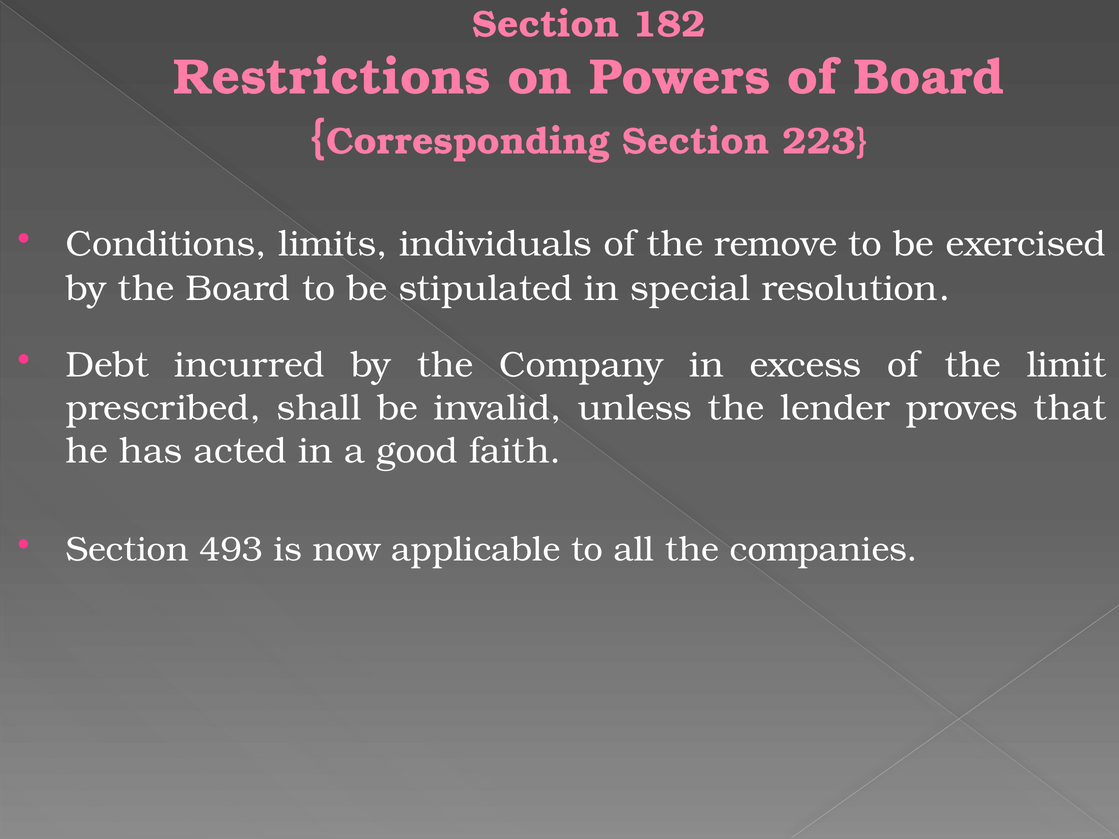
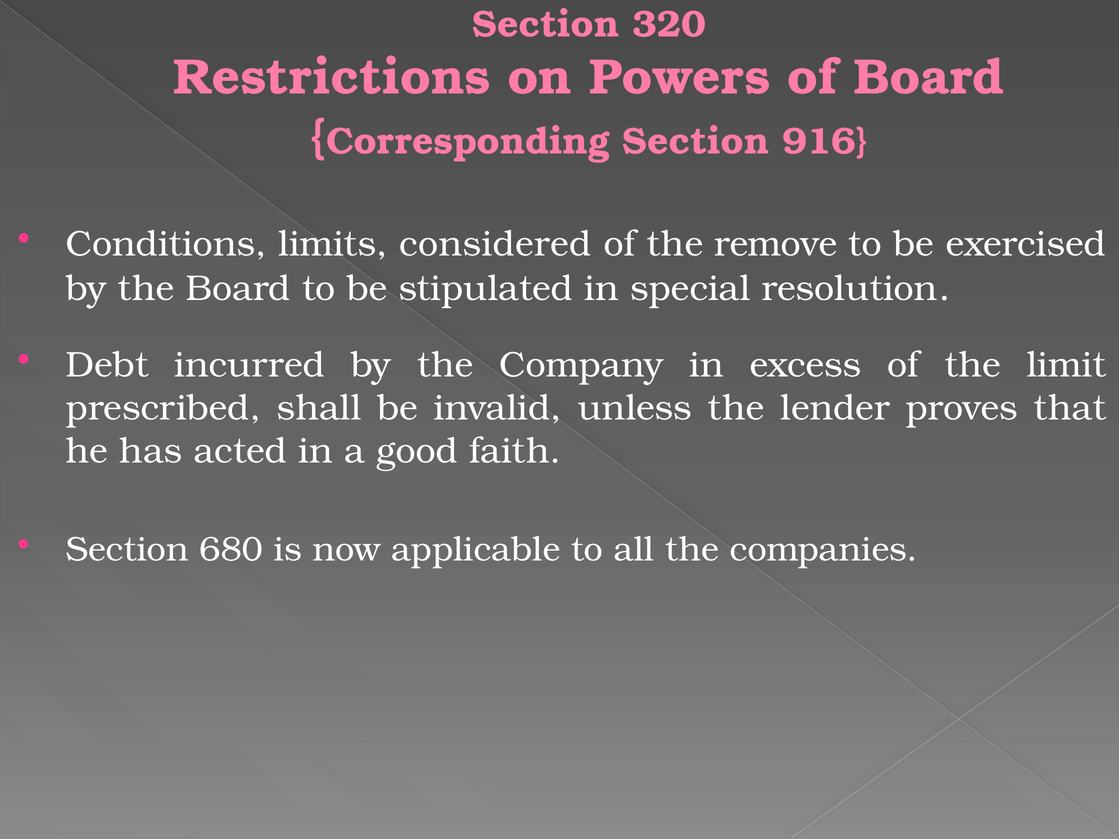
182: 182 -> 320
223: 223 -> 916
individuals: individuals -> considered
493: 493 -> 680
